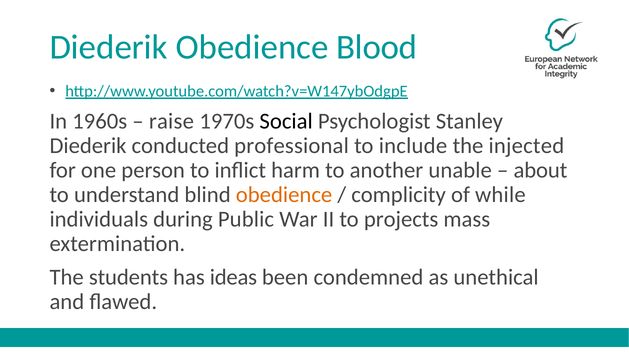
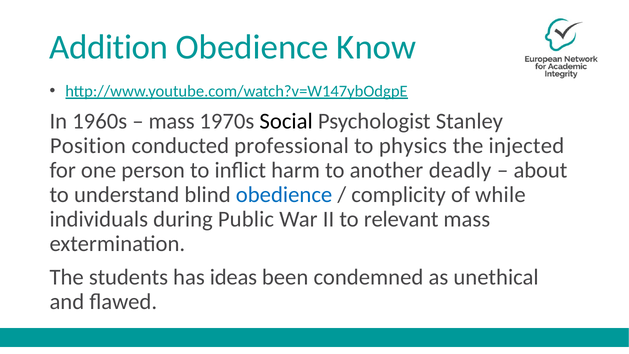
Diederik at (109, 47): Diederik -> Addition
Blood: Blood -> Know
raise at (171, 121): raise -> mass
Diederik at (88, 146): Diederik -> Position
include: include -> physics
unable: unable -> deadly
obedience at (284, 195) colour: orange -> blue
projects: projects -> relevant
